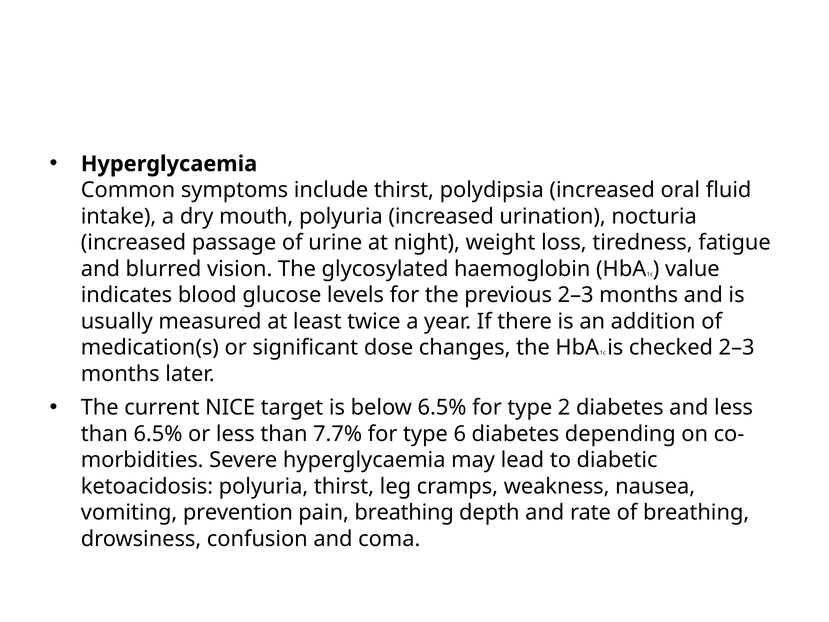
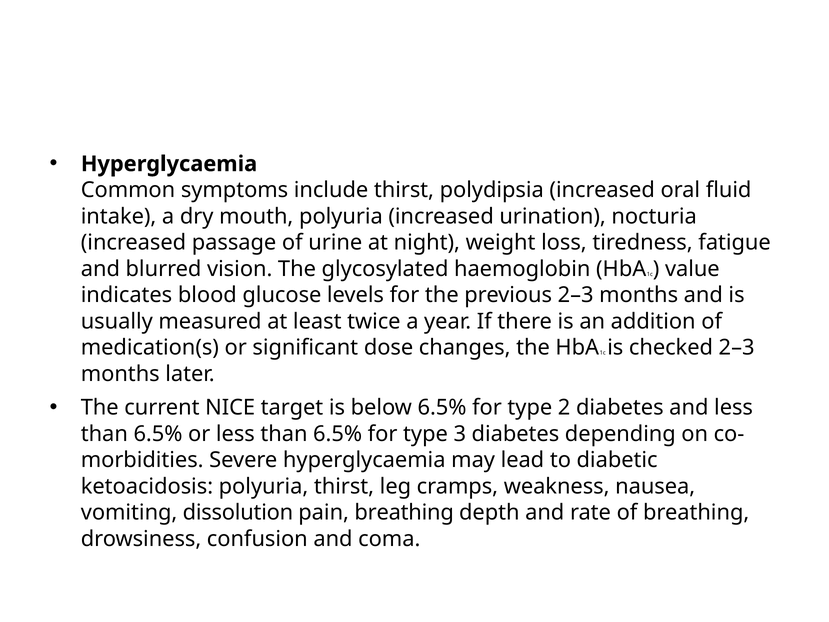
or less than 7.7%: 7.7% -> 6.5%
6: 6 -> 3
prevention: prevention -> dissolution
